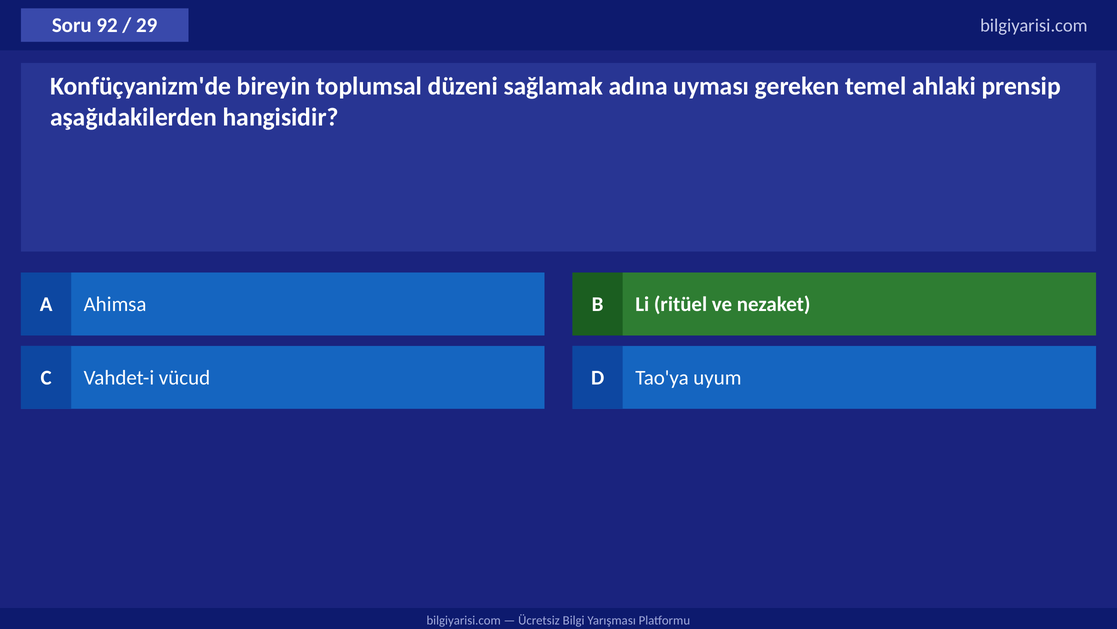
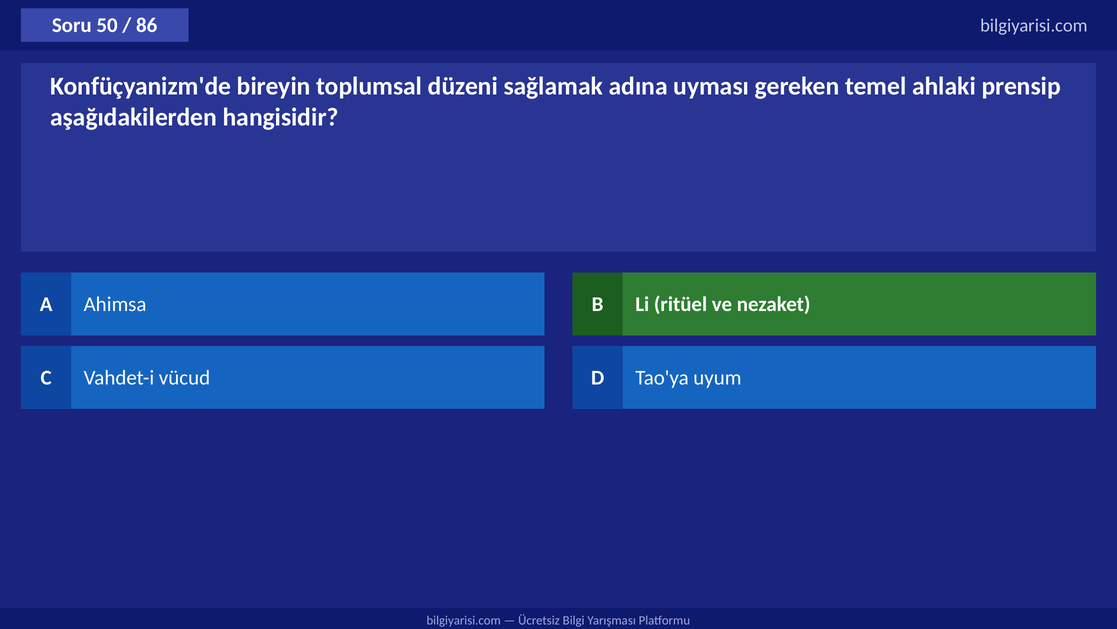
92: 92 -> 50
29: 29 -> 86
